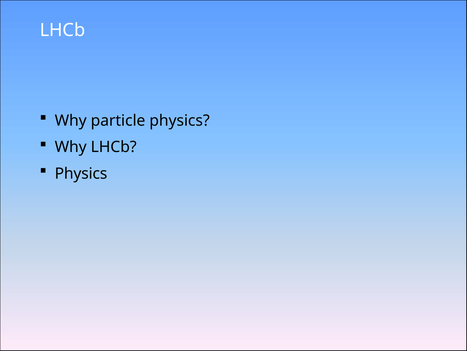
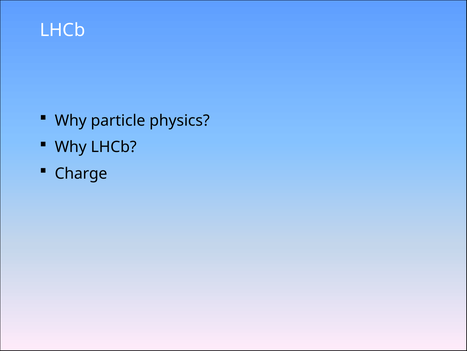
Physics at (81, 173): Physics -> Charge
